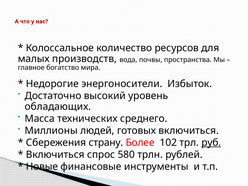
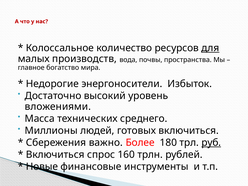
для underline: none -> present
обладающих: обладающих -> вложениями
страну: страну -> важно
102: 102 -> 180
580: 580 -> 160
